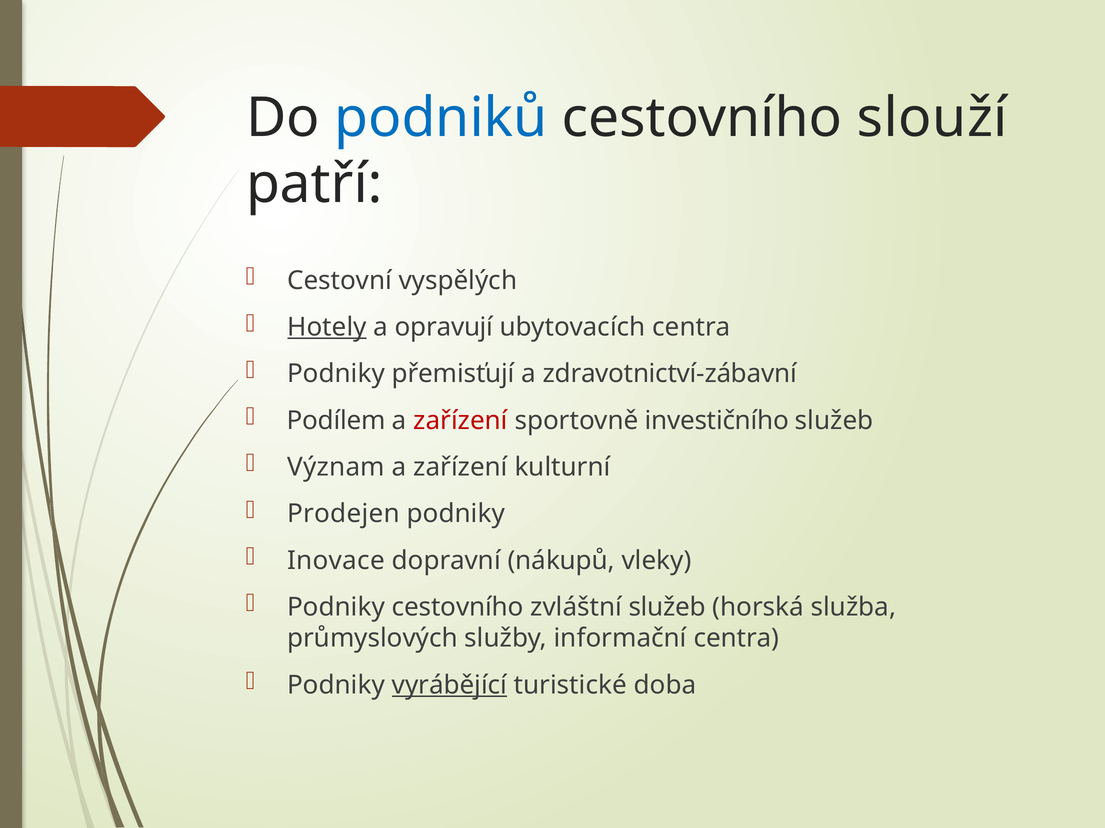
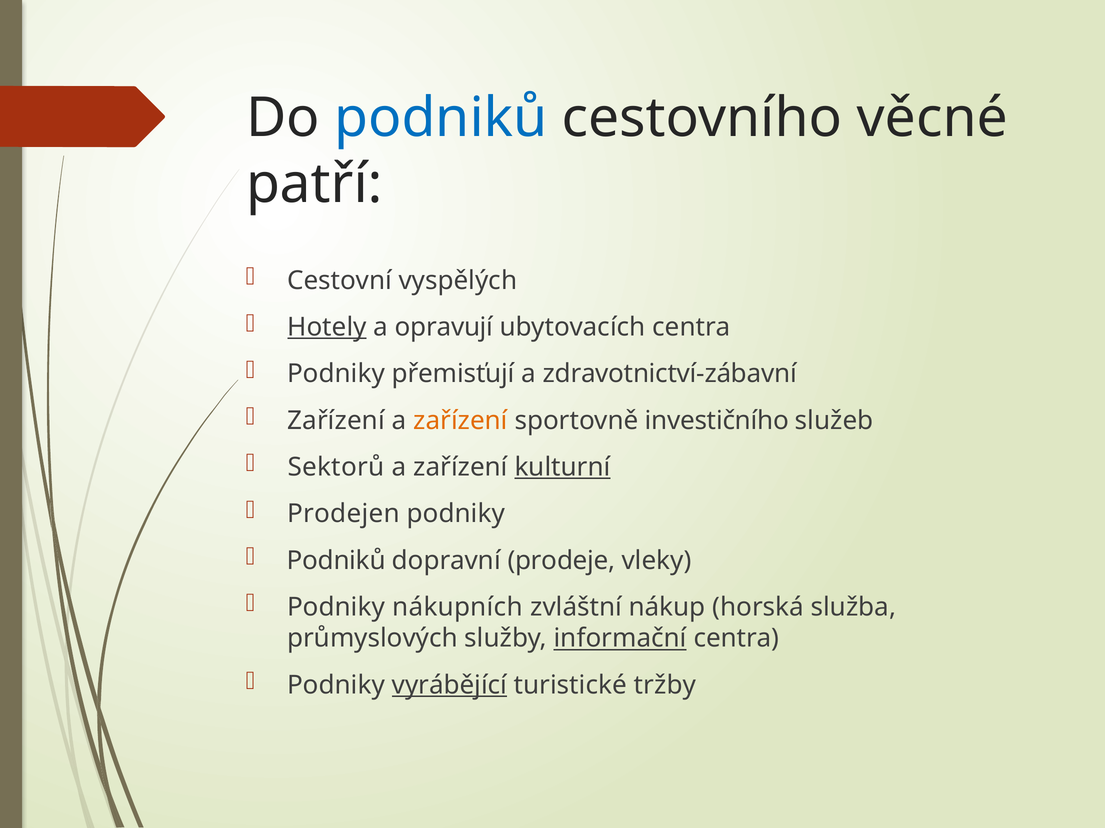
slouží: slouží -> věcné
Podílem at (336, 421): Podílem -> Zařízení
zařízení at (460, 421) colour: red -> orange
Význam: Význam -> Sektorů
kulturní underline: none -> present
Inovace at (336, 561): Inovace -> Podniků
nákupů: nákupů -> prodeje
Podniky cestovního: cestovního -> nákupních
zvláštní služeb: služeb -> nákup
informační underline: none -> present
doba: doba -> tržby
